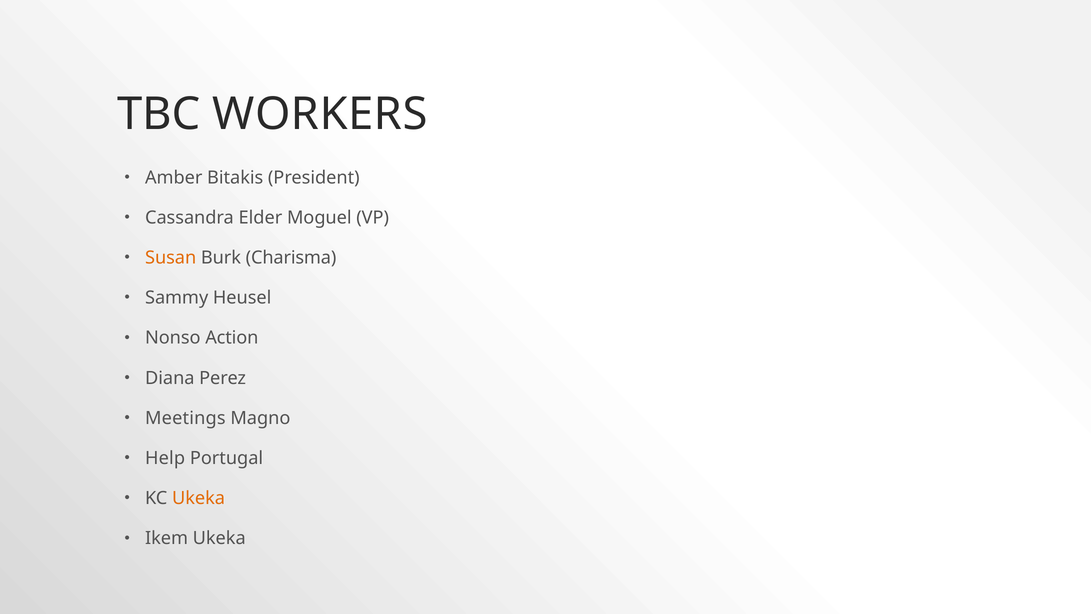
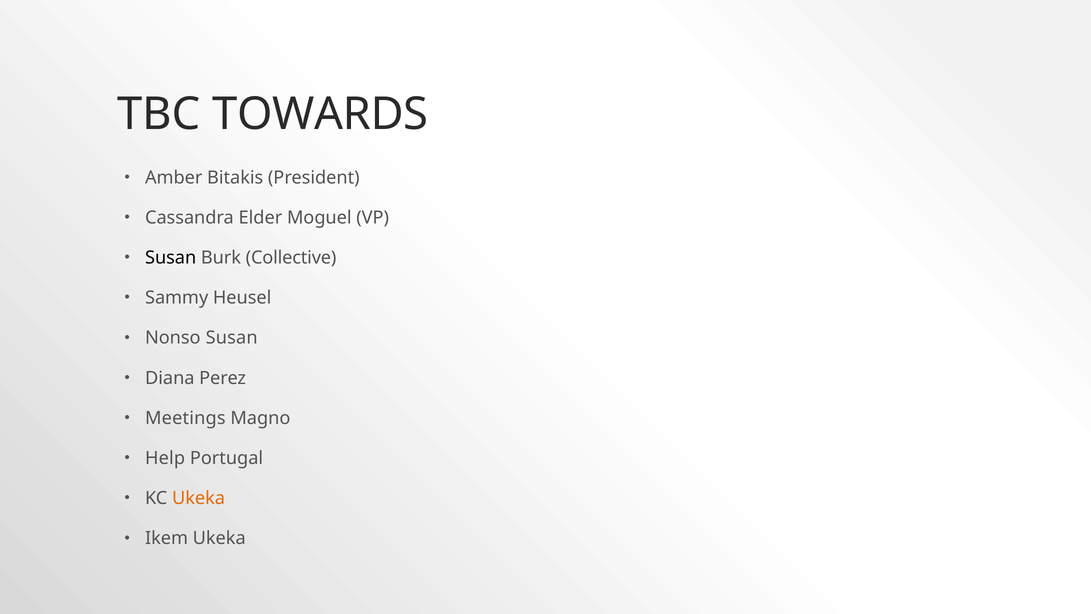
WORKERS: WORKERS -> TOWARDS
Susan at (171, 258) colour: orange -> black
Charisma: Charisma -> Collective
Nonso Action: Action -> Susan
